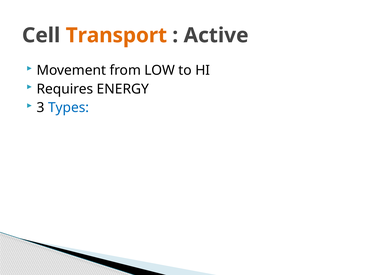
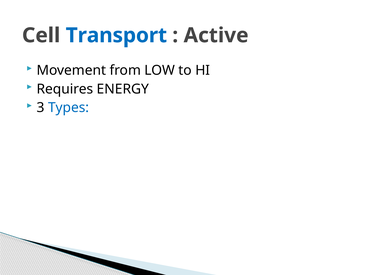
Transport colour: orange -> blue
